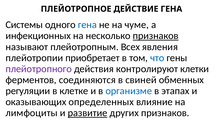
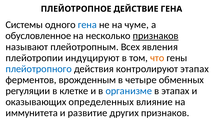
инфекционных: инфекционных -> обусловленное
приобретает: приобретает -> индуцируют
что colour: blue -> orange
плейотропного colour: purple -> blue
контролируют клетки: клетки -> этапах
соединяются: соединяются -> врожденным
свиней: свиней -> четыре
лимфоциты: лимфоциты -> иммунитета
развитие underline: present -> none
